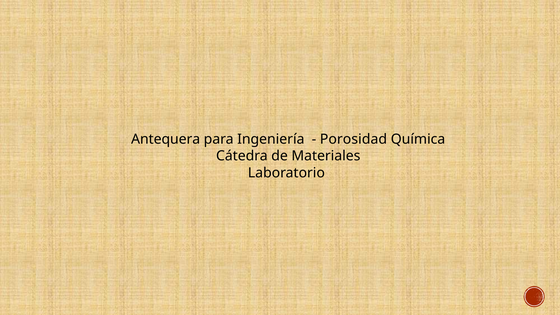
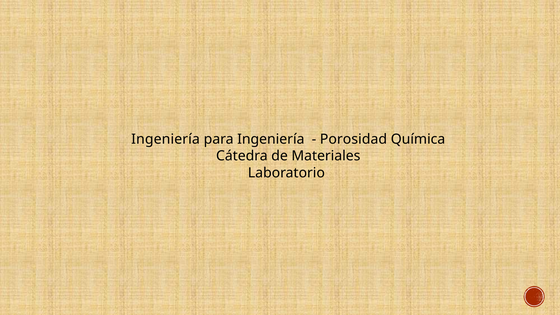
Antequera at (166, 139): Antequera -> Ingeniería
